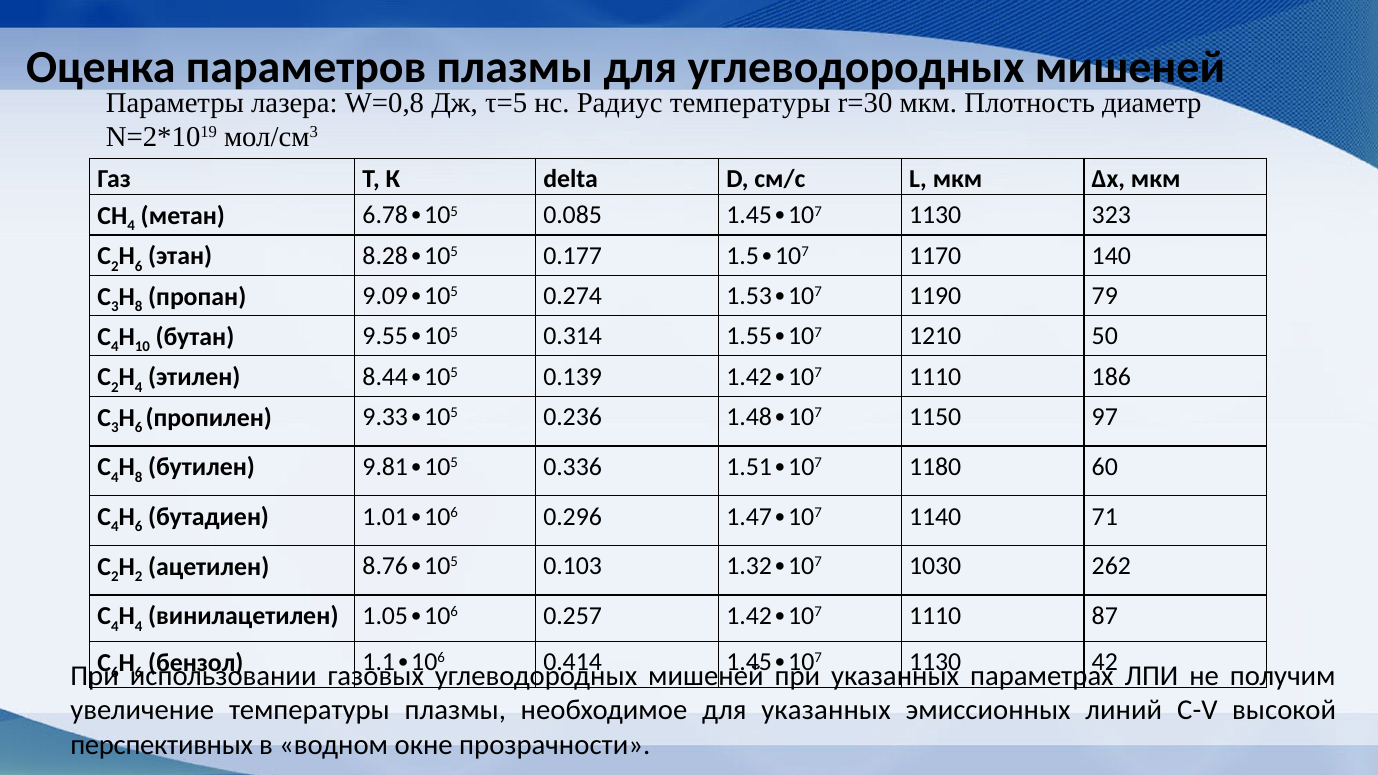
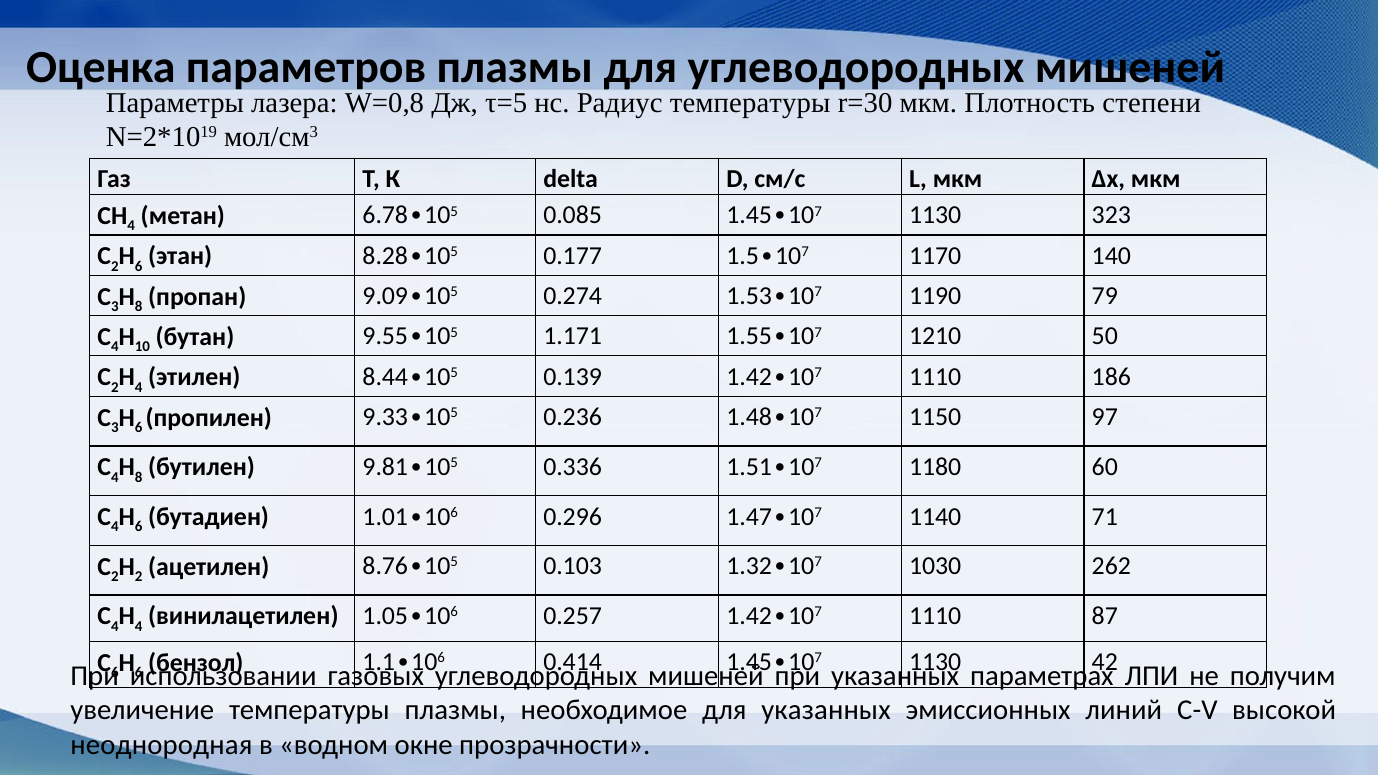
диаметр: диаметр -> степени
0.314: 0.314 -> 1.171
перспективных: перспективных -> неоднородная
